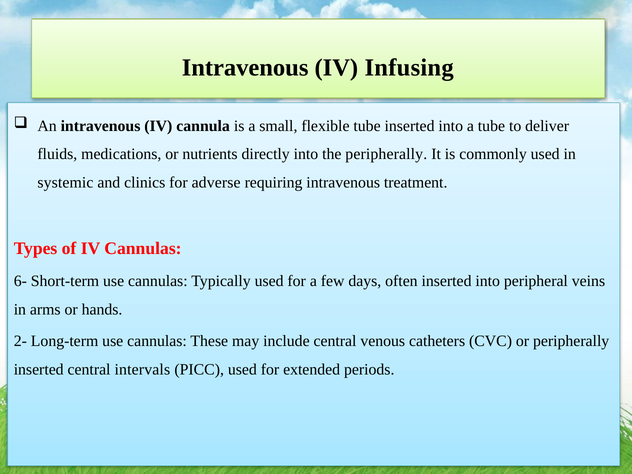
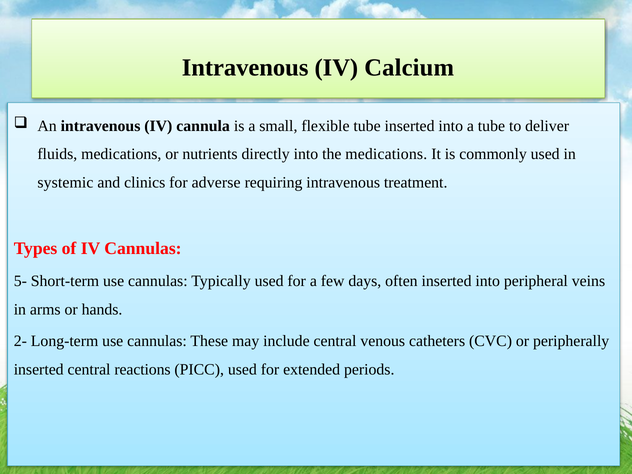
Infusing: Infusing -> Calcium
the peripherally: peripherally -> medications
6-: 6- -> 5-
intervals: intervals -> reactions
